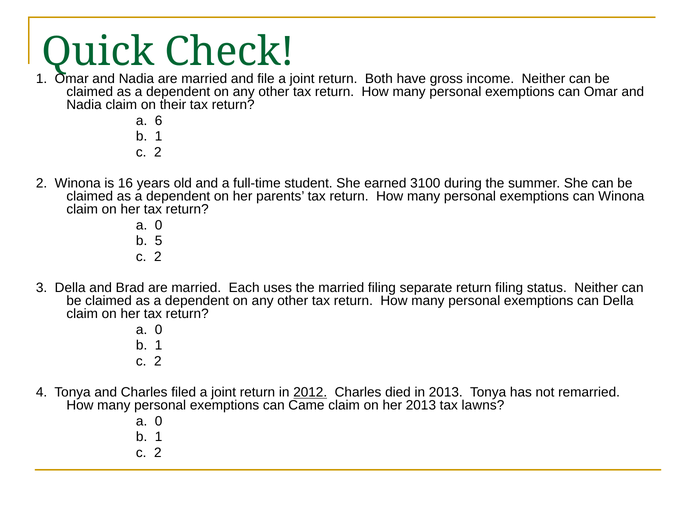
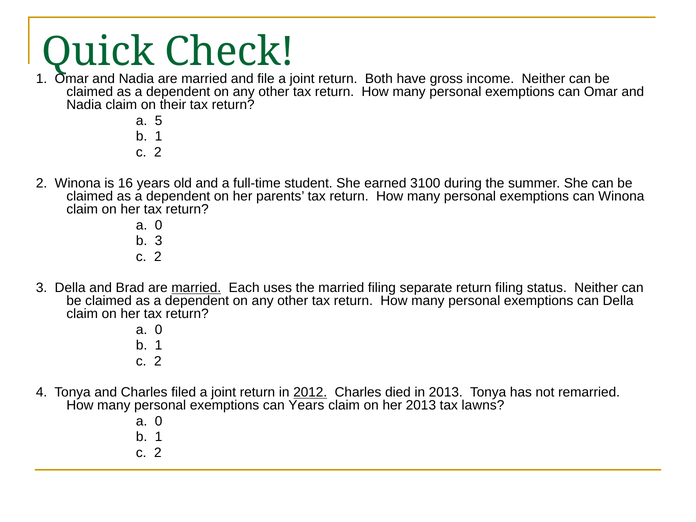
6: 6 -> 5
b 5: 5 -> 3
married at (196, 288) underline: none -> present
can Came: Came -> Years
